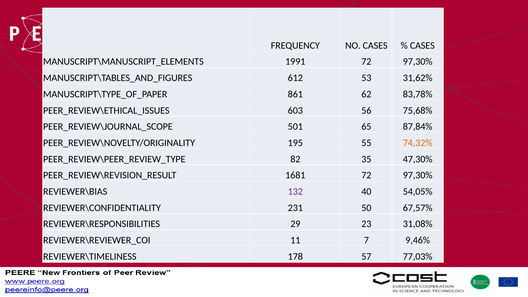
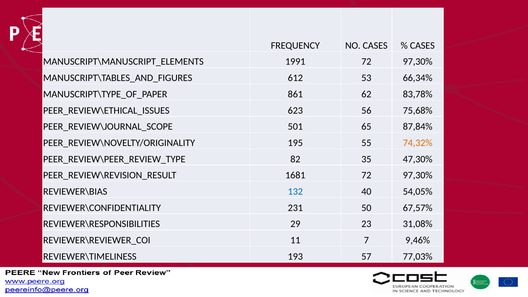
31,62%: 31,62% -> 66,34%
603: 603 -> 623
132 colour: purple -> blue
178: 178 -> 193
